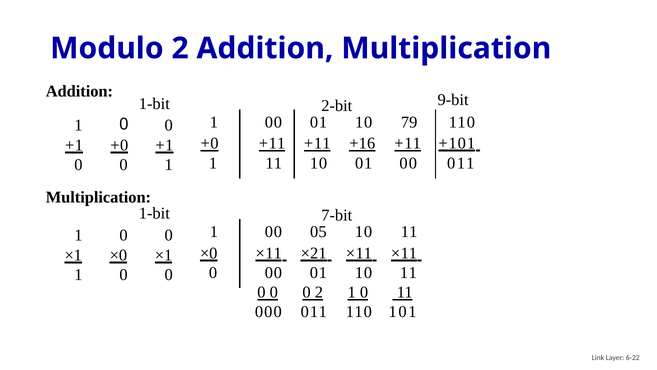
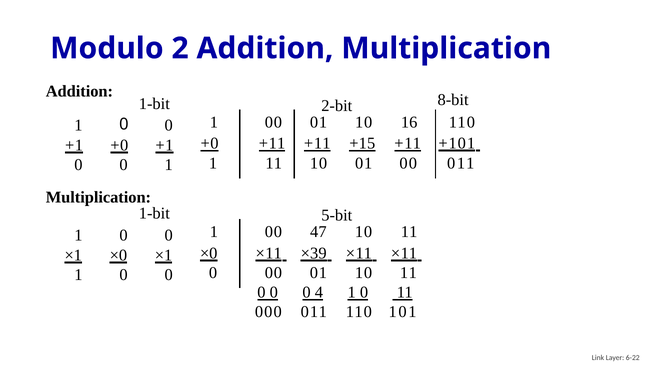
9-bit: 9-bit -> 8-bit
79: 79 -> 16
+16: +16 -> +15
7-bit: 7-bit -> 5-bit
05: 05 -> 47
×21: ×21 -> ×39
0 2: 2 -> 4
